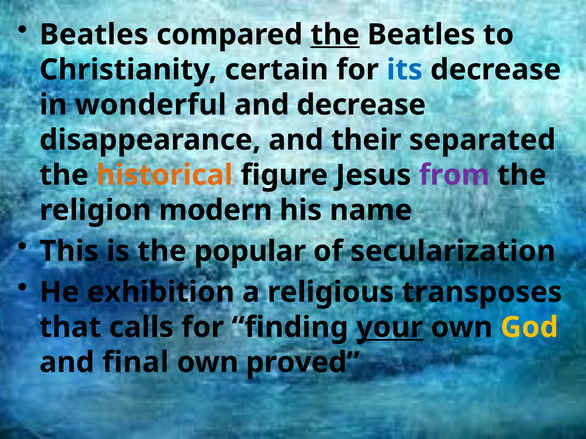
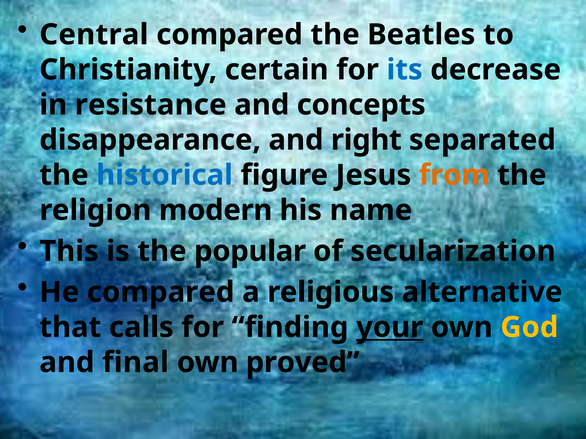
Beatles at (94, 35): Beatles -> Central
the at (335, 35) underline: present -> none
wonderful: wonderful -> resistance
and decrease: decrease -> concepts
their: their -> right
historical colour: orange -> blue
from colour: purple -> orange
He exhibition: exhibition -> compared
transposes: transposes -> alternative
